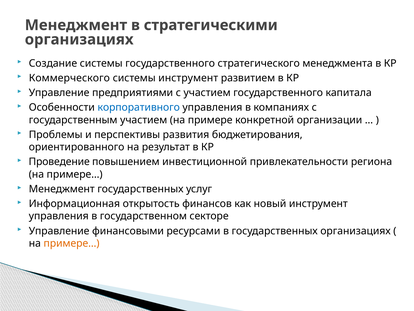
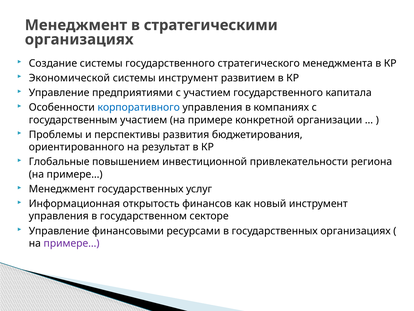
Коммерческого: Коммерческого -> Экономической
Проведение: Проведение -> Глобальные
примере… at (72, 243) colour: orange -> purple
